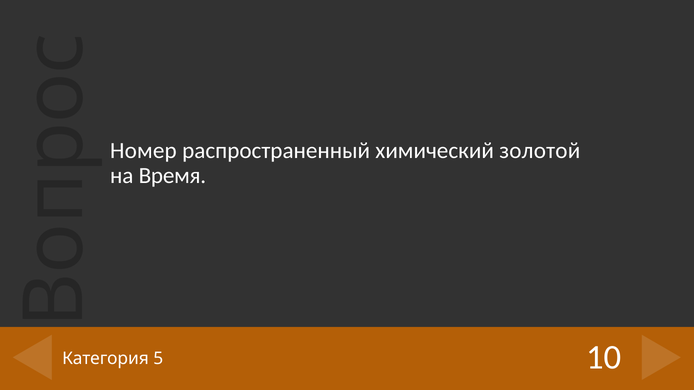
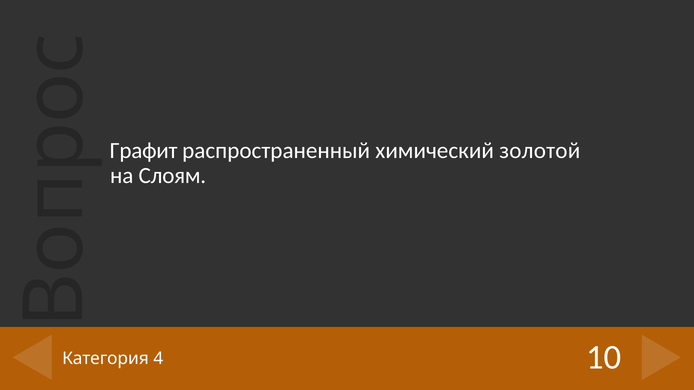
Номер: Номер -> Графит
Время: Время -> Слоям
5: 5 -> 4
